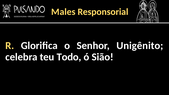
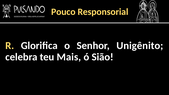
Males: Males -> Pouco
Todo: Todo -> Mais
